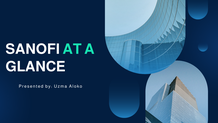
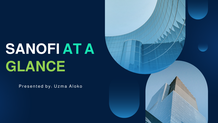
GLANCE colour: white -> light green
